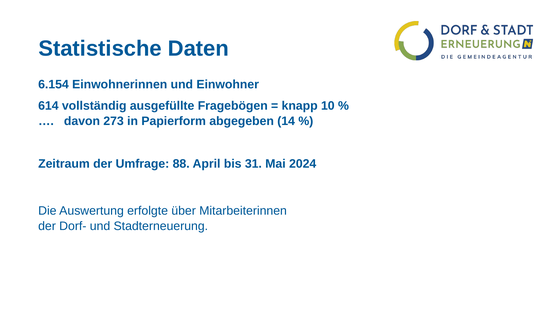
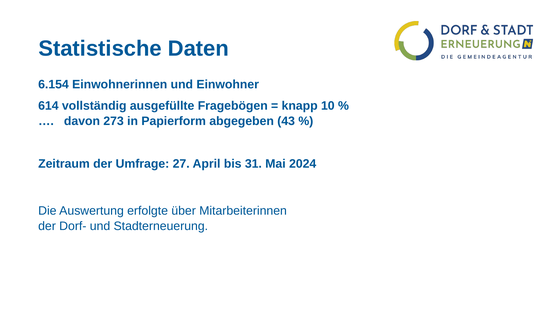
14: 14 -> 43
88: 88 -> 27
